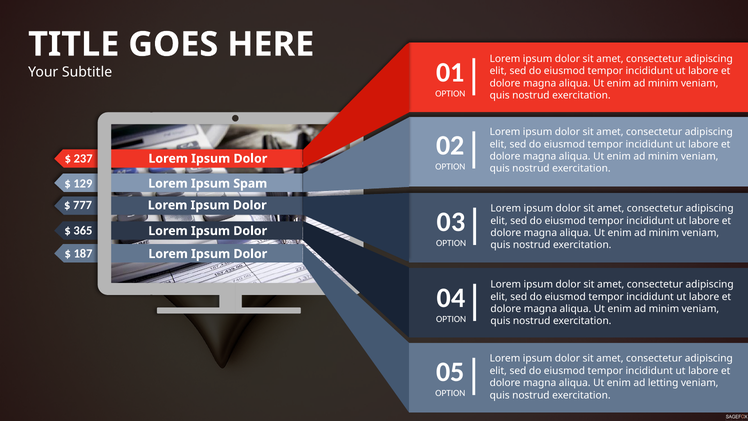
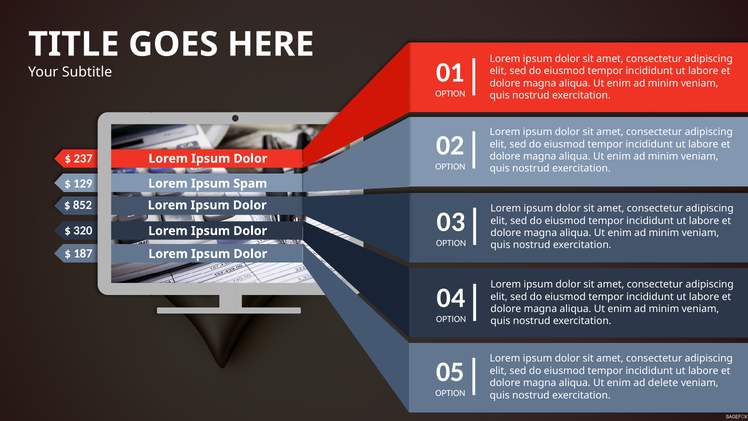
777: 777 -> 852
365: 365 -> 320
letting: letting -> delete
